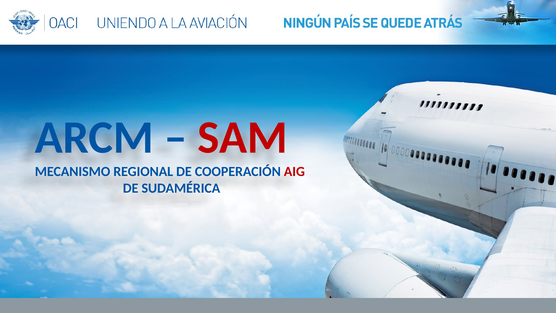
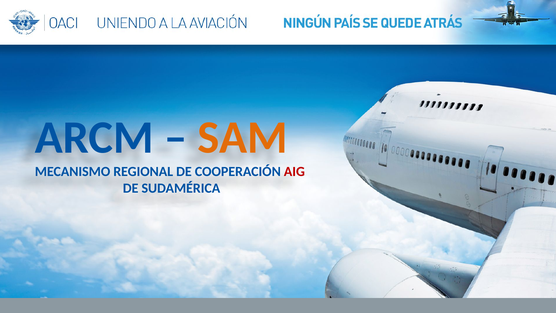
SAM colour: red -> orange
